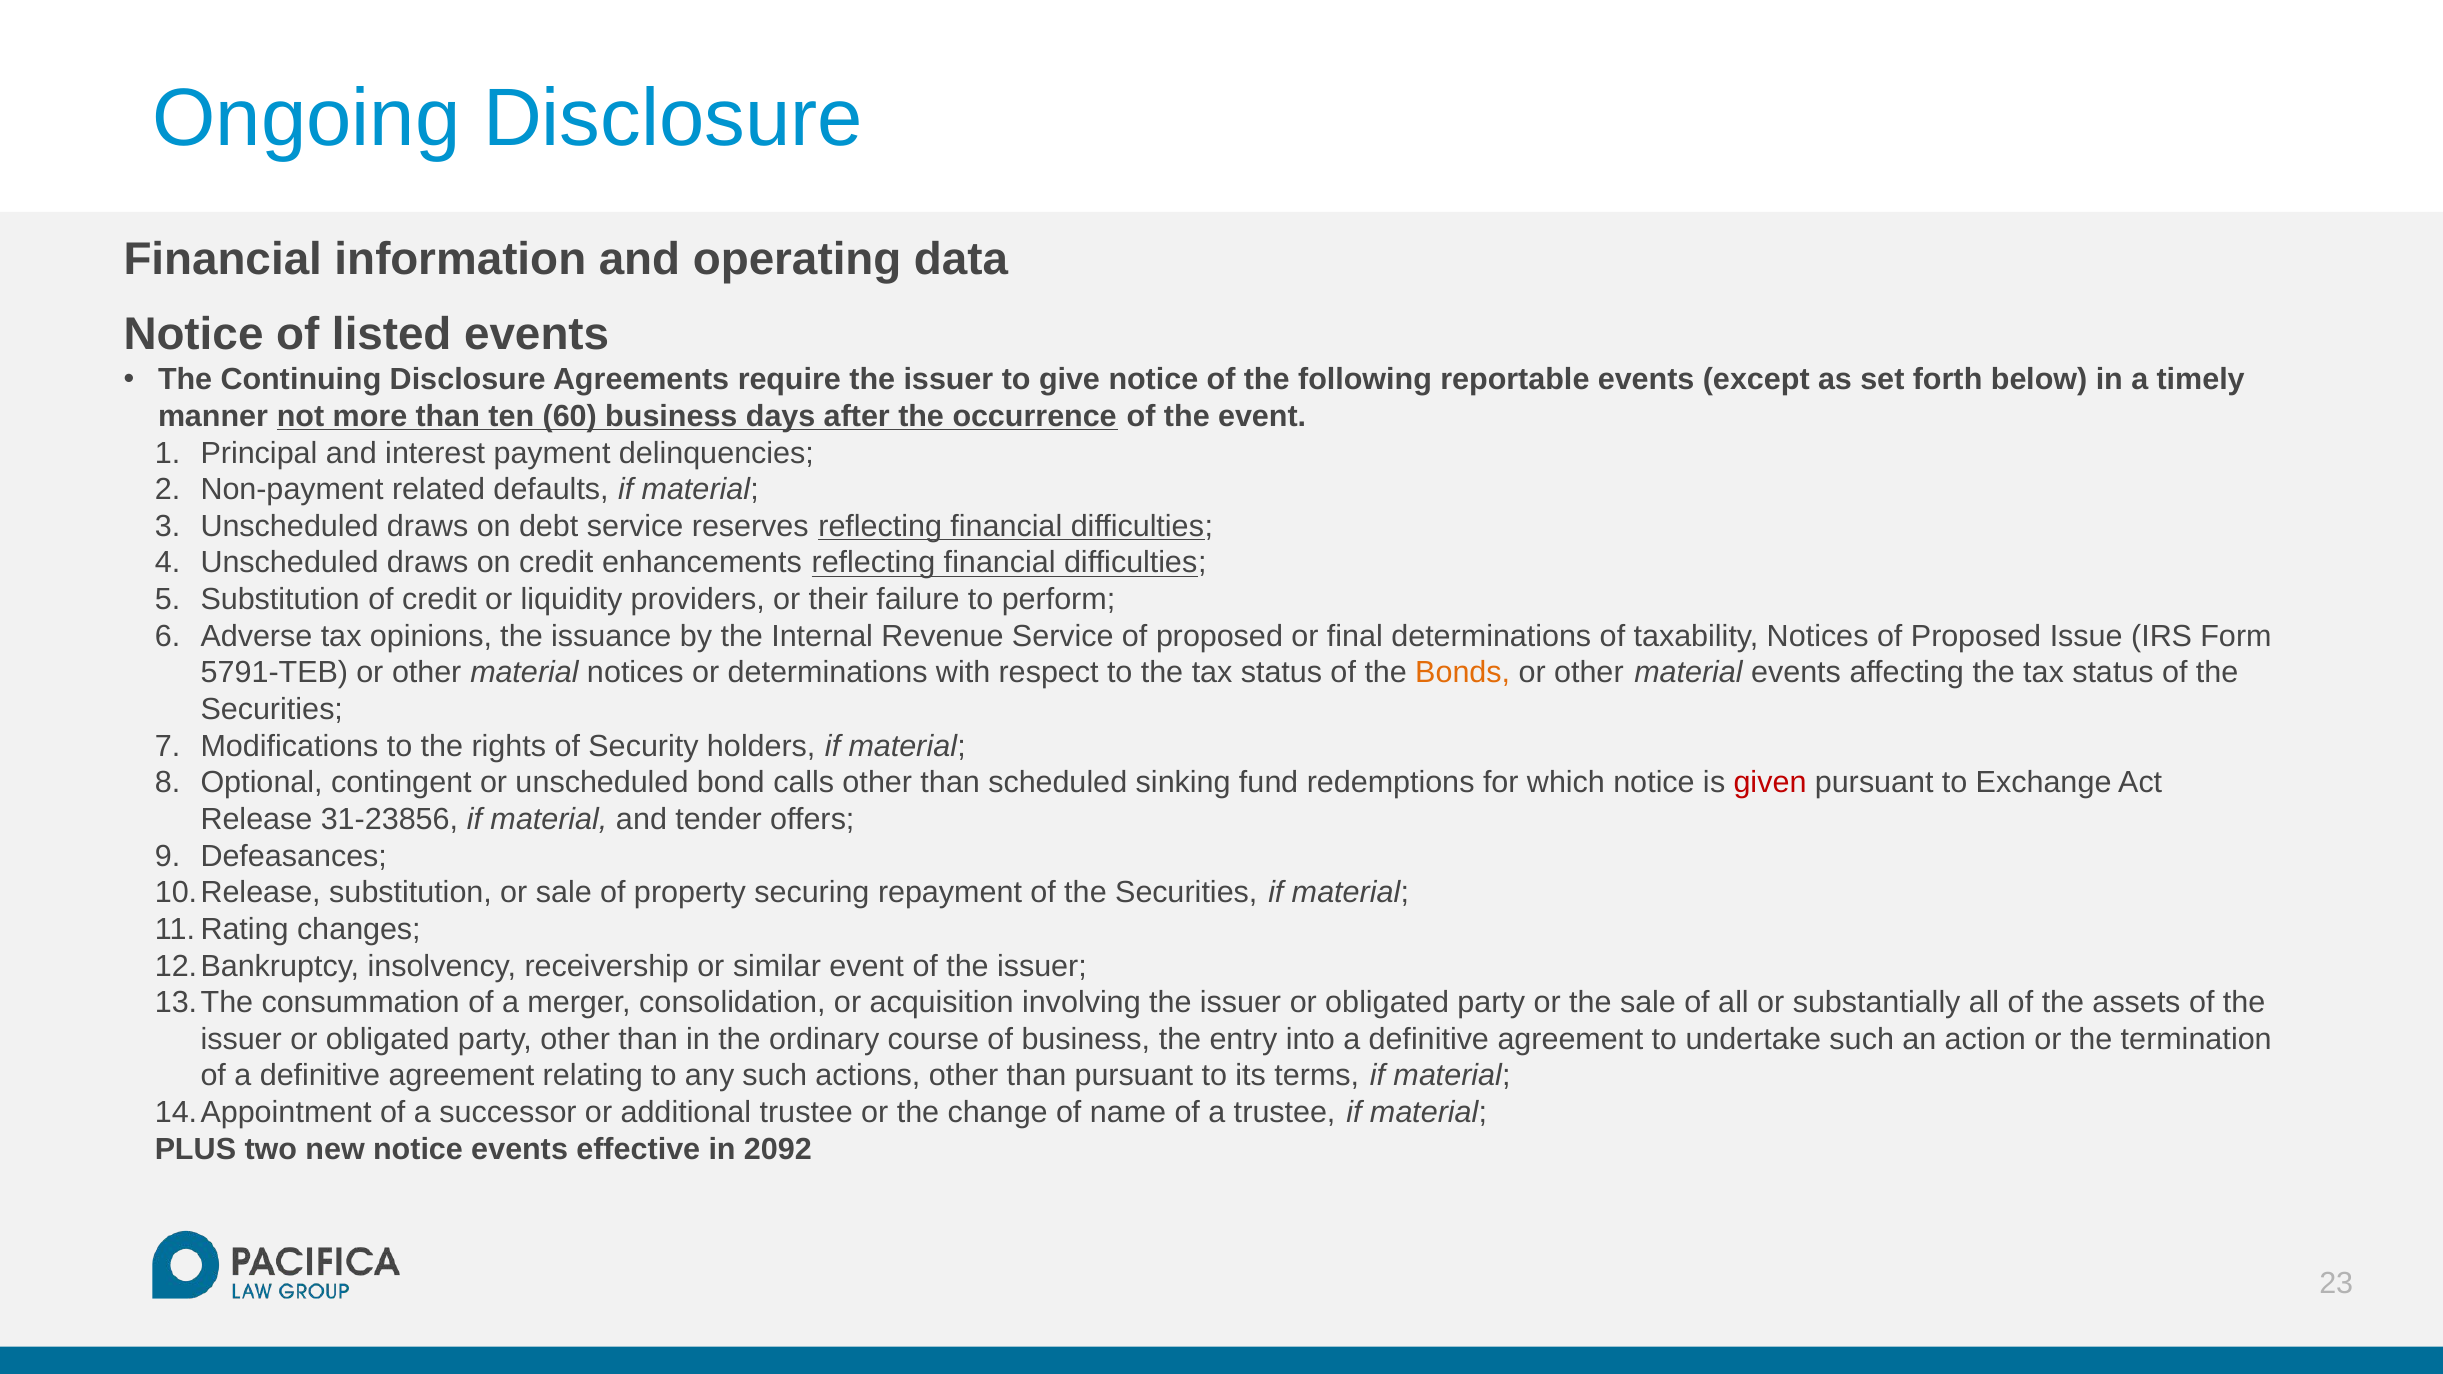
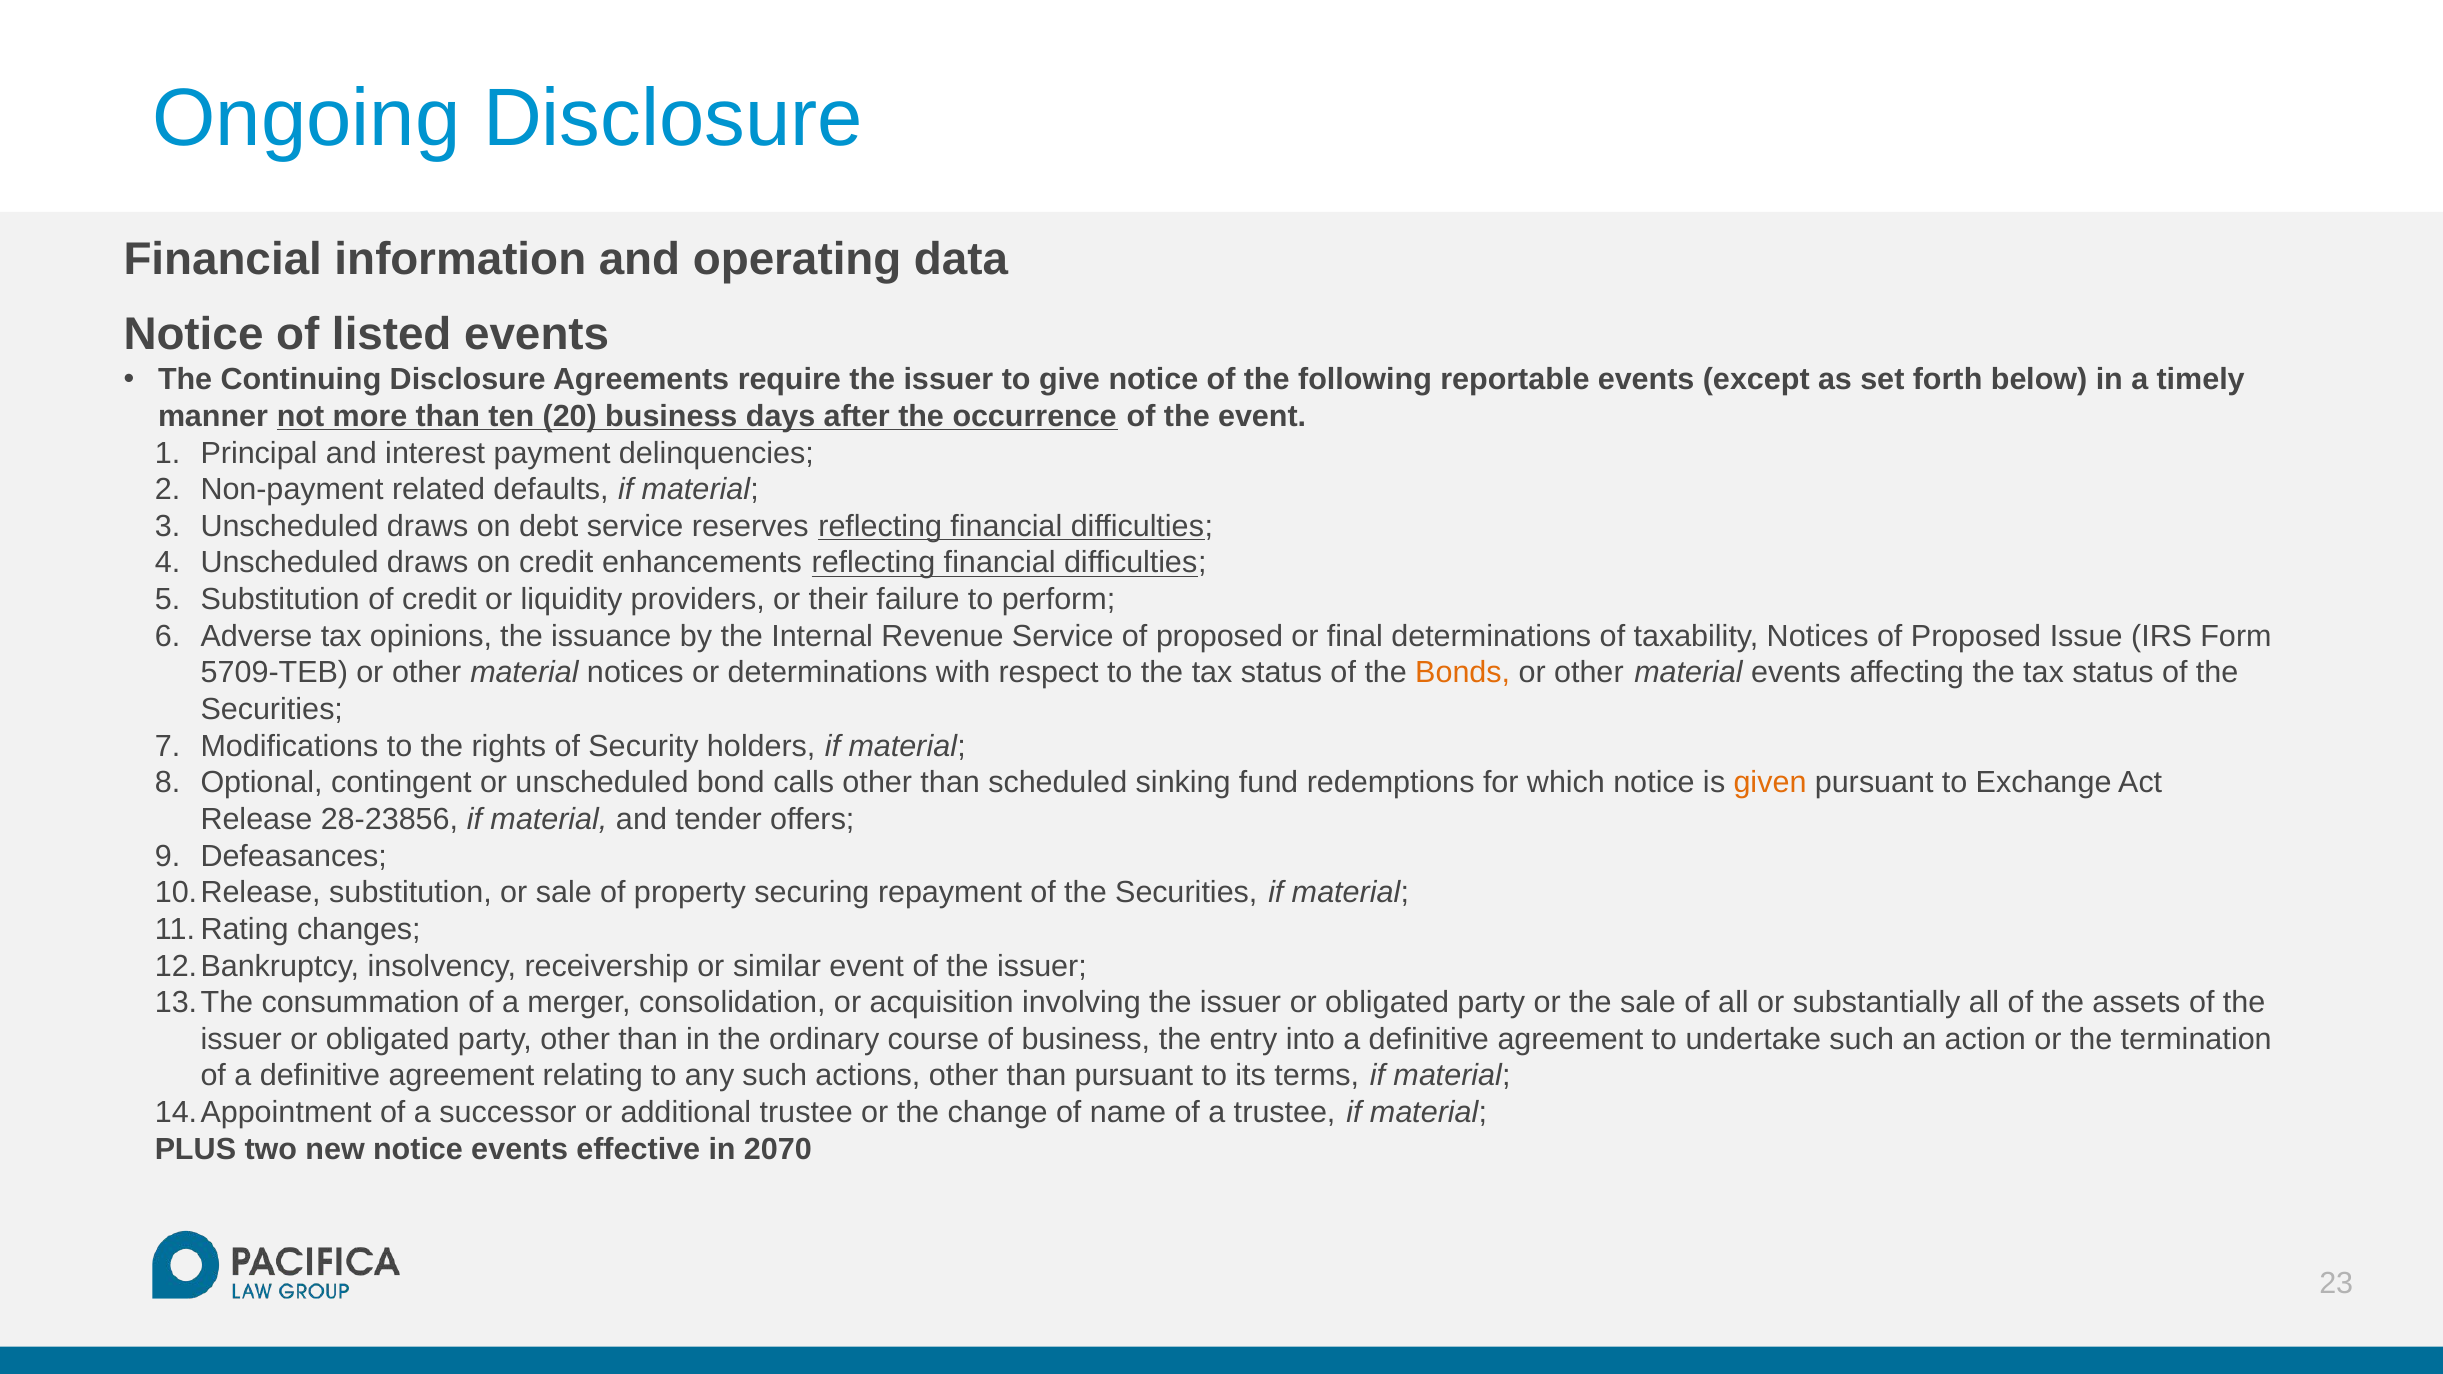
60: 60 -> 20
5791-TEB: 5791-TEB -> 5709-TEB
given colour: red -> orange
31‑23856: 31‑23856 -> 28‑23856
2092: 2092 -> 2070
